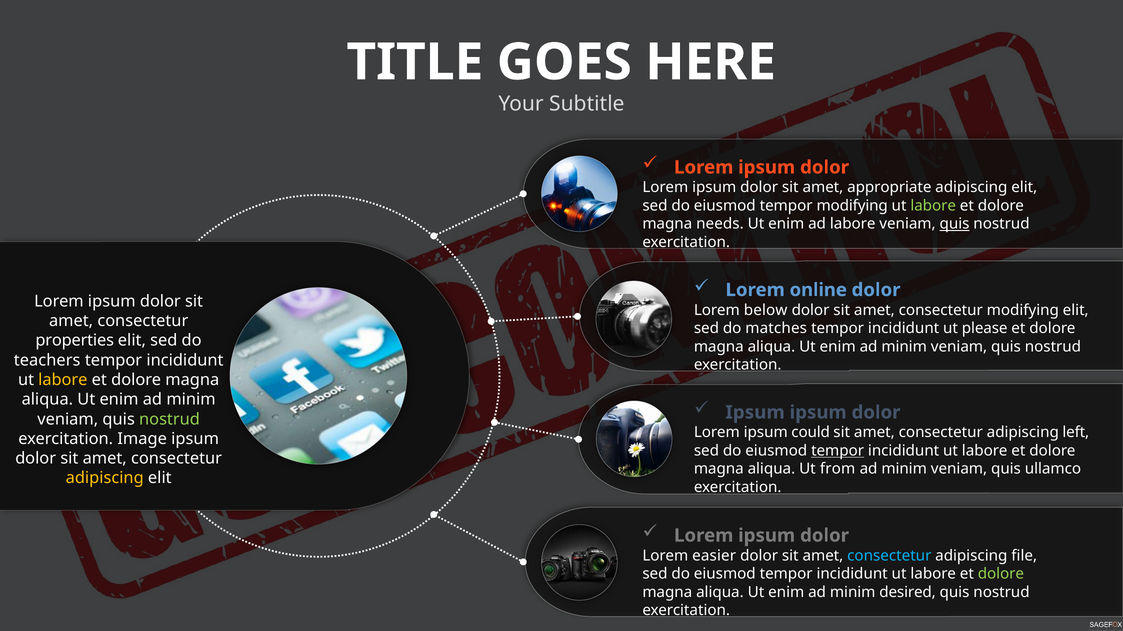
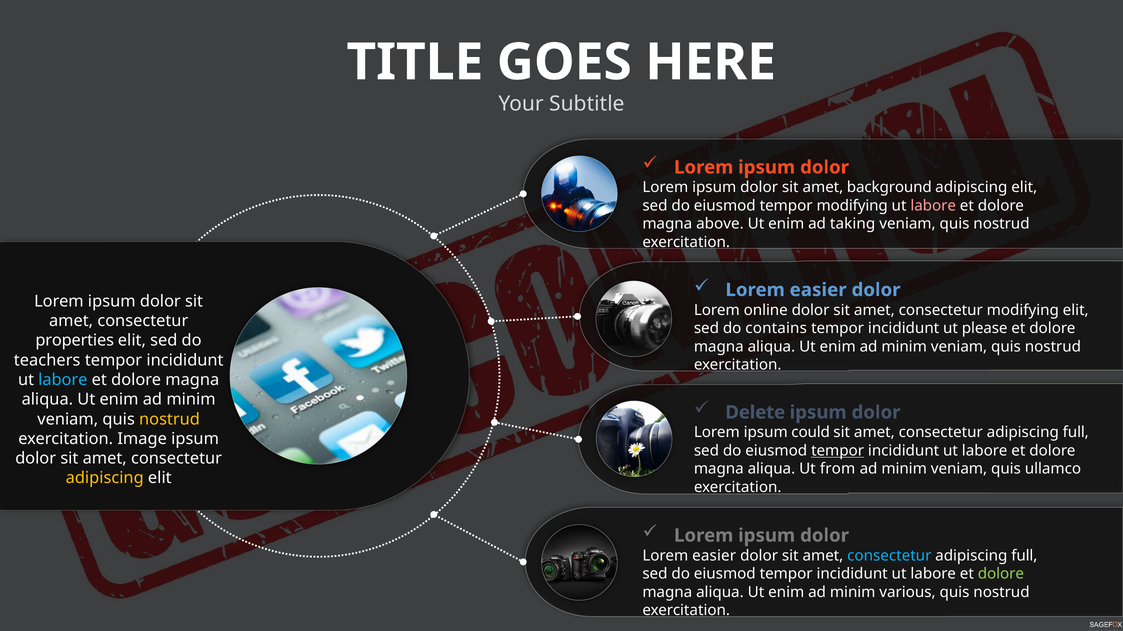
appropriate: appropriate -> background
labore at (933, 206) colour: light green -> pink
needs: needs -> above
ad labore: labore -> taking
quis at (955, 224) underline: present -> none
online at (818, 290): online -> easier
below: below -> online
matches: matches -> contains
labore at (63, 380) colour: yellow -> light blue
Ipsum at (755, 413): Ipsum -> Delete
nostrud at (169, 420) colour: light green -> yellow
left at (1076, 433): left -> full
file at (1024, 556): file -> full
desired: desired -> various
